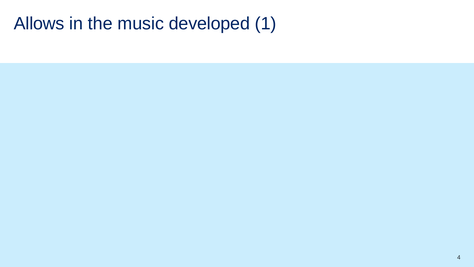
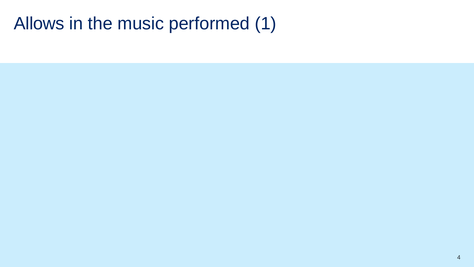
developed: developed -> performed
